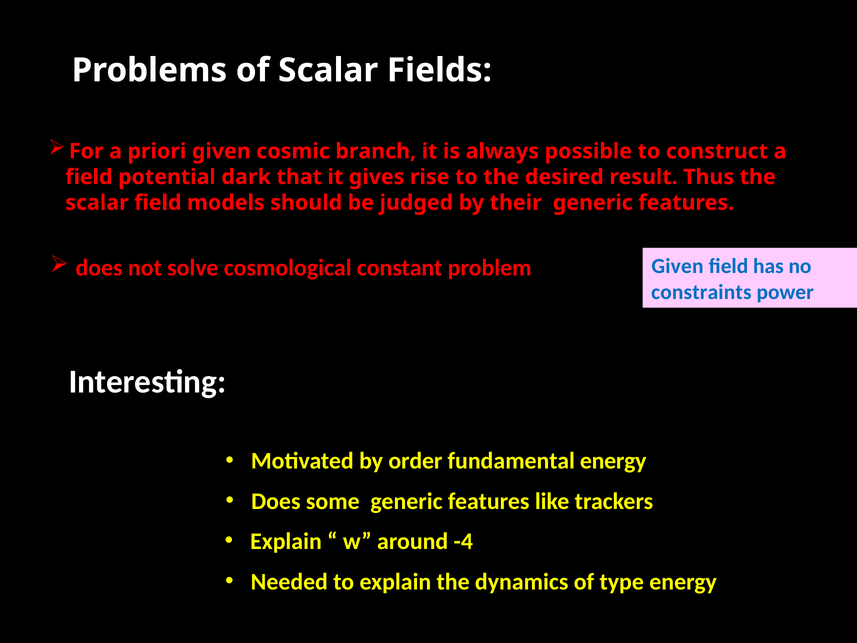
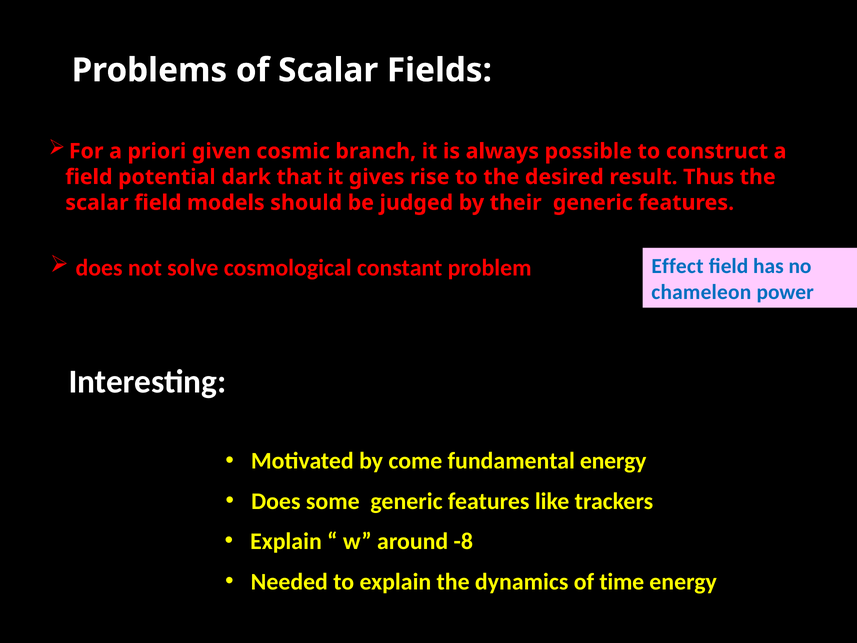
Given at (677, 266): Given -> Effect
constraints: constraints -> chameleon
order: order -> come
-4: -4 -> -8
type: type -> time
